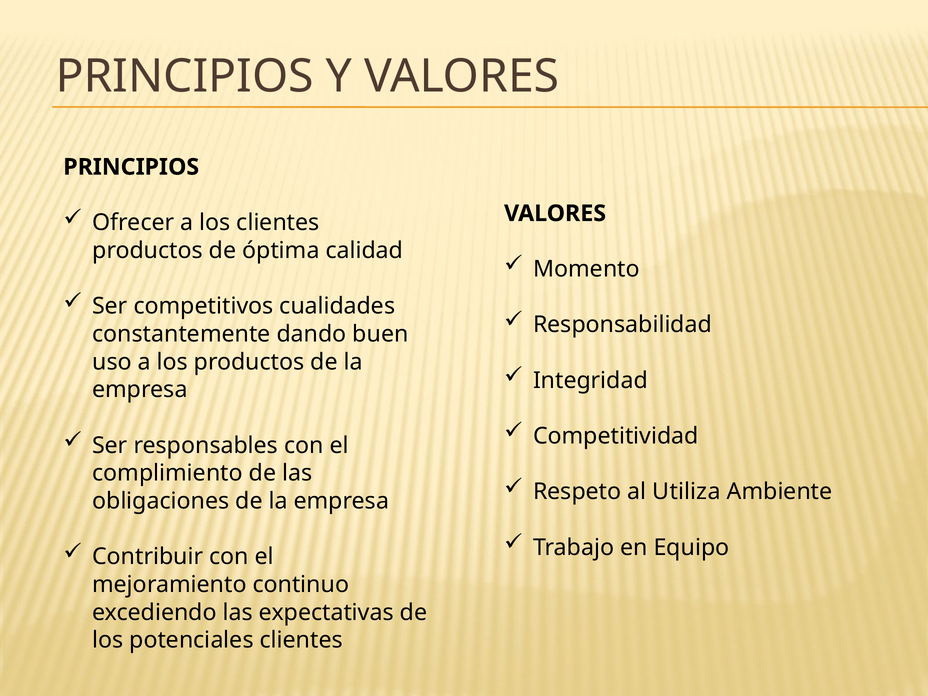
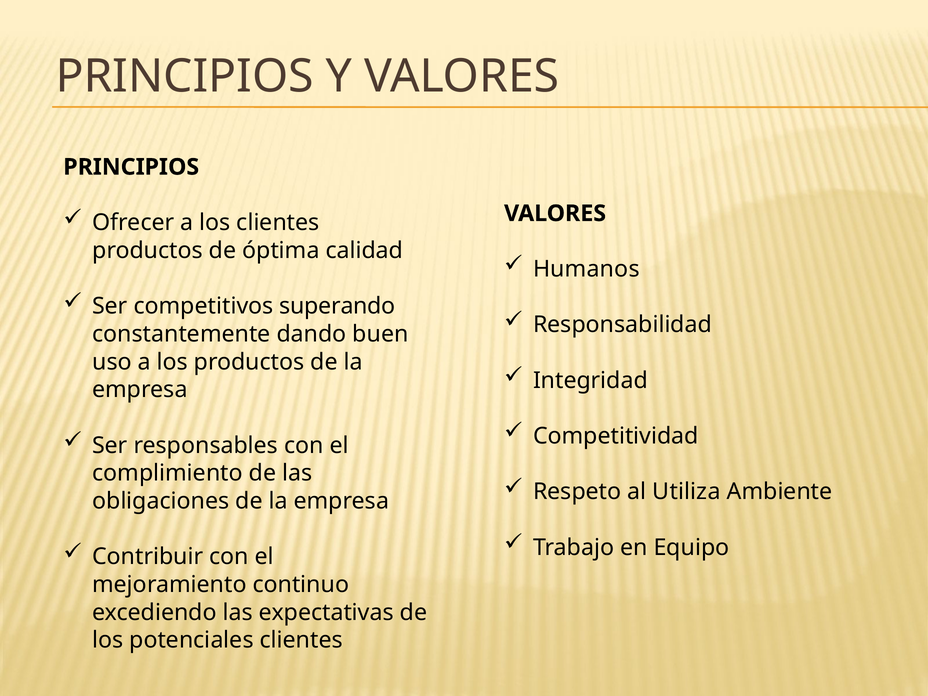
Momento: Momento -> Humanos
cualidades: cualidades -> superando
